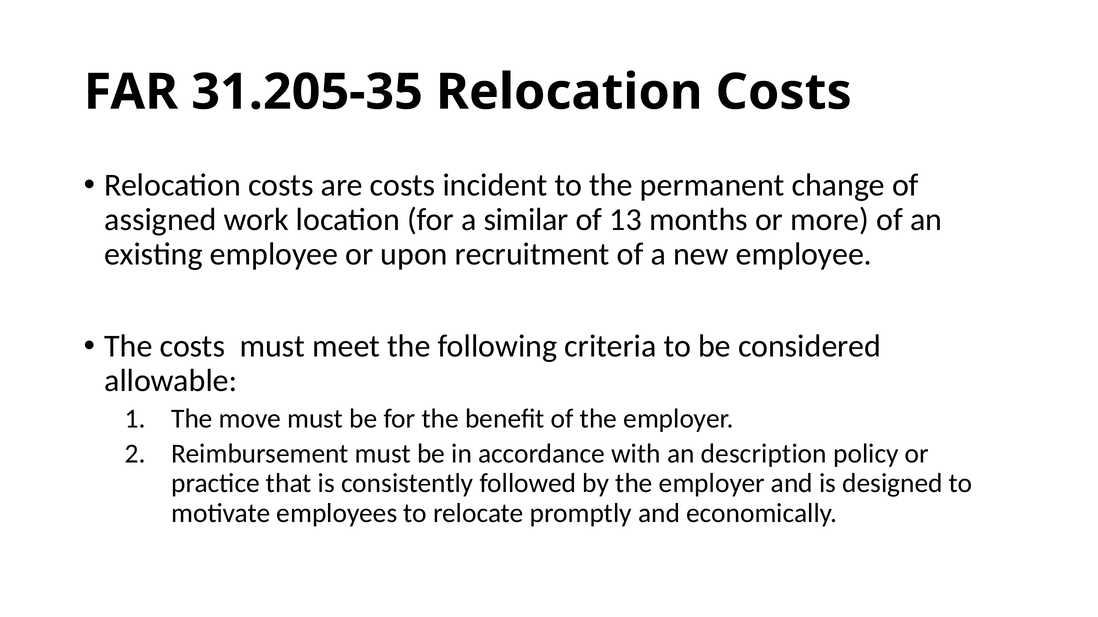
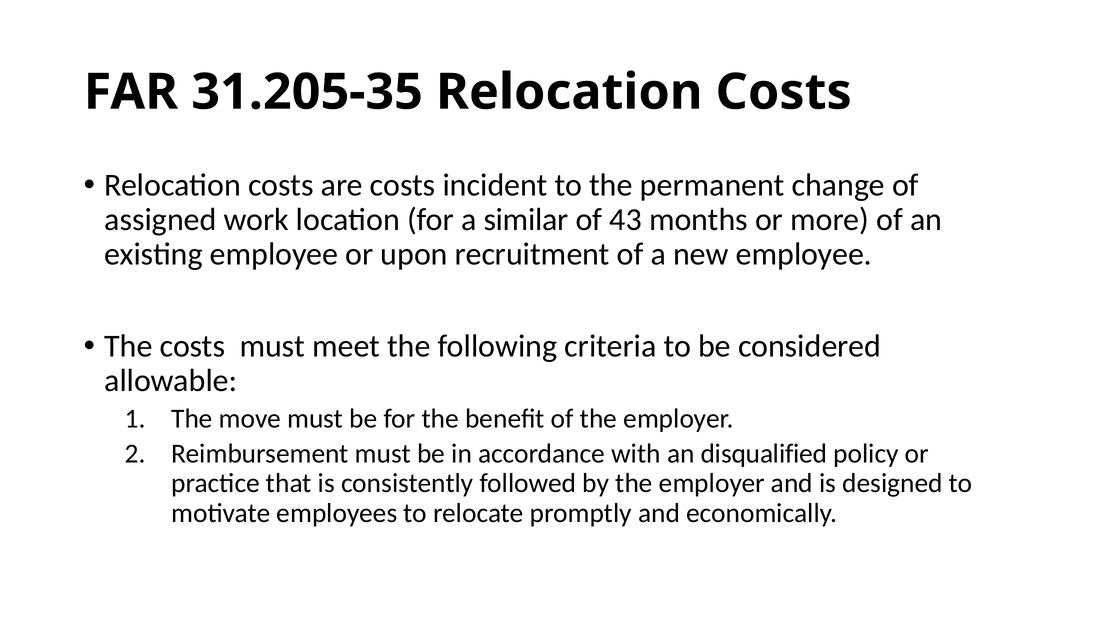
13: 13 -> 43
description: description -> disqualified
